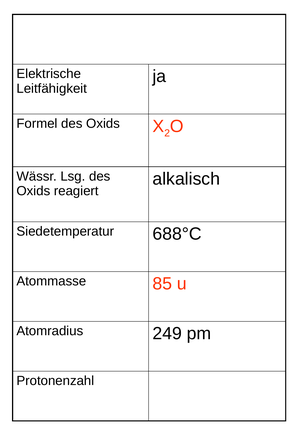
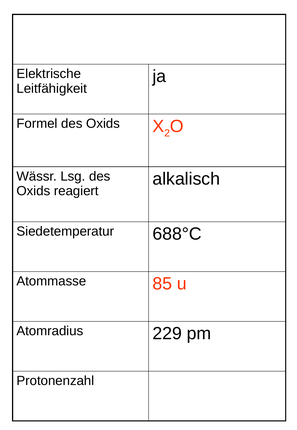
249: 249 -> 229
